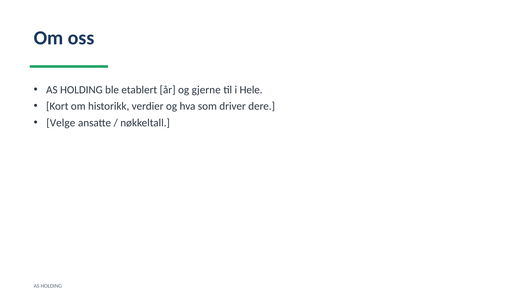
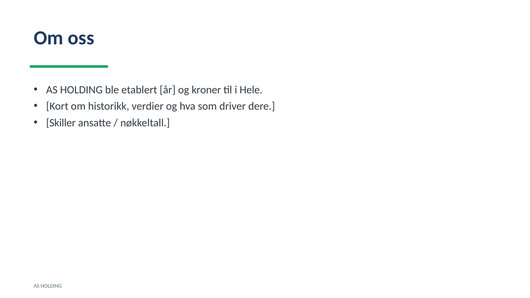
gjerne: gjerne -> kroner
Velge: Velge -> Skiller
